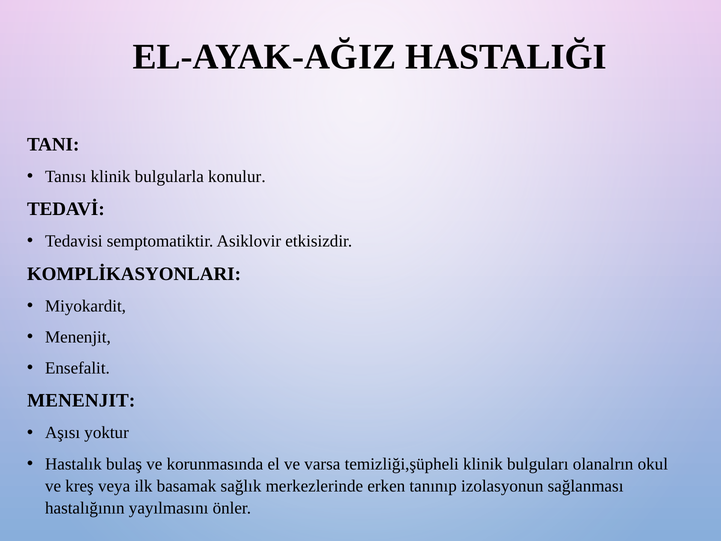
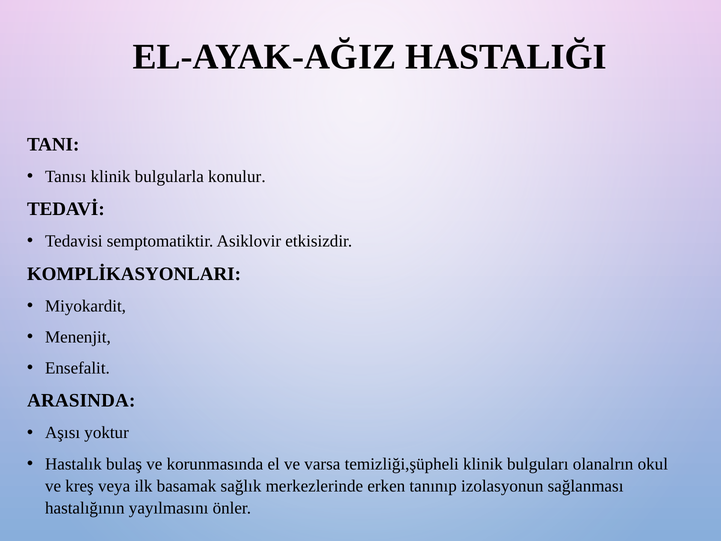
MENENJIT at (81, 401): MENENJIT -> ARASINDA
